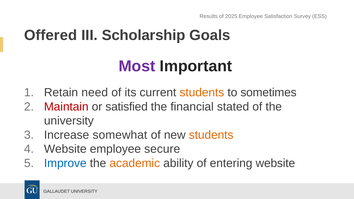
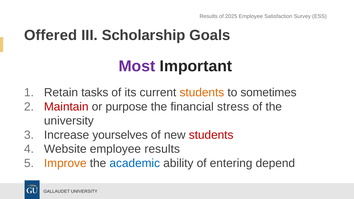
need: need -> tasks
satisfied: satisfied -> purpose
stated: stated -> stress
somewhat: somewhat -> yourselves
students at (211, 135) colour: orange -> red
employee secure: secure -> results
Improve colour: blue -> orange
academic colour: orange -> blue
entering website: website -> depend
